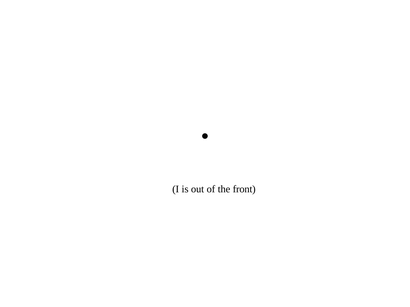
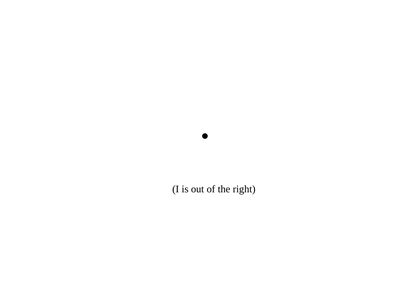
front: front -> right
